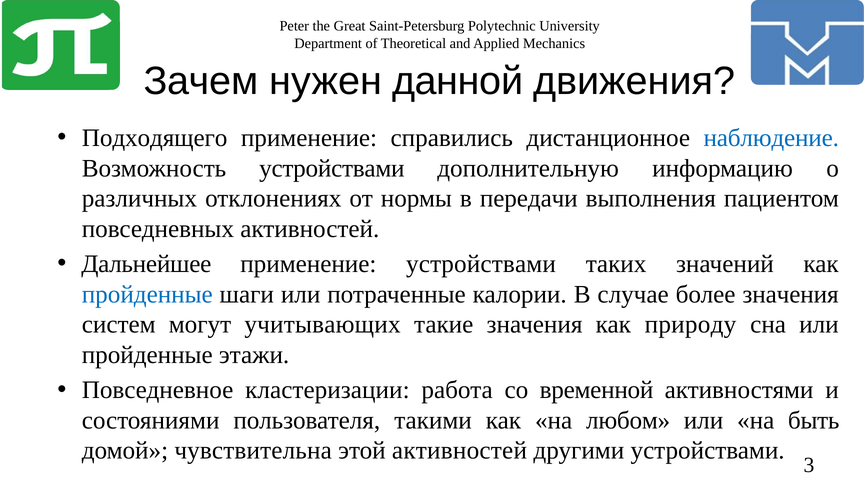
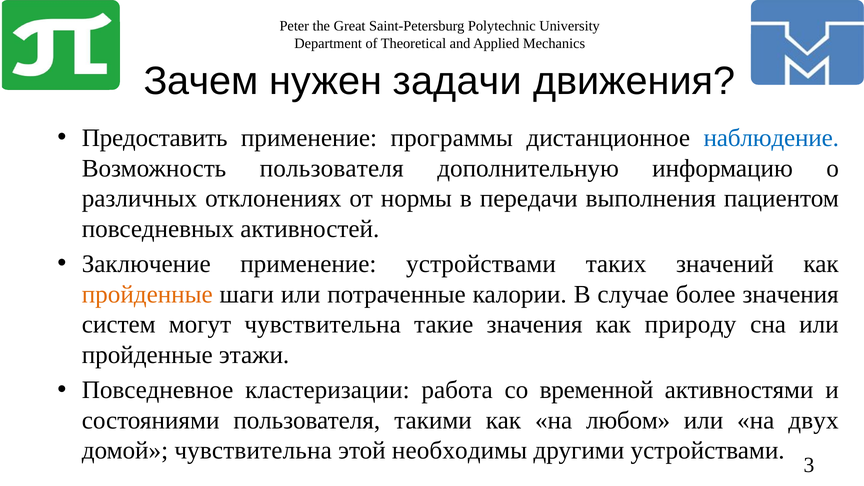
данной: данной -> задачи
Подходящего: Подходящего -> Предоставить
справились: справились -> программы
Возможность устройствами: устройствами -> пользователя
Дальнейшее: Дальнейшее -> Заключение
пройденные at (147, 294) colour: blue -> orange
могут учитывающих: учитывающих -> чувствительна
быть: быть -> двух
этой активностей: активностей -> необходимы
